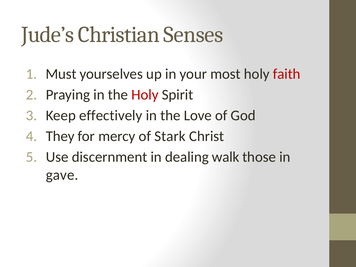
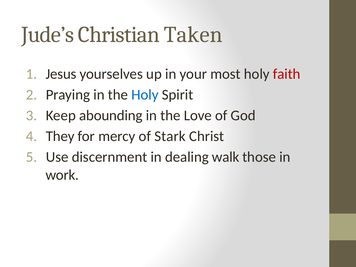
Senses: Senses -> Taken
Must: Must -> Jesus
Holy at (145, 95) colour: red -> blue
effectively: effectively -> abounding
gave: gave -> work
